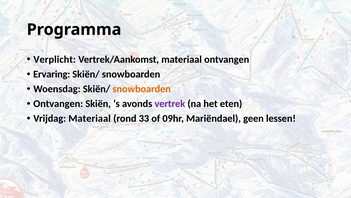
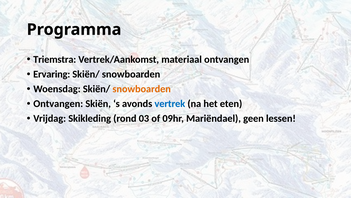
Verplicht: Verplicht -> Triemstra
vertrek colour: purple -> blue
Vrijdag Materiaal: Materiaal -> Skikleding
33: 33 -> 03
